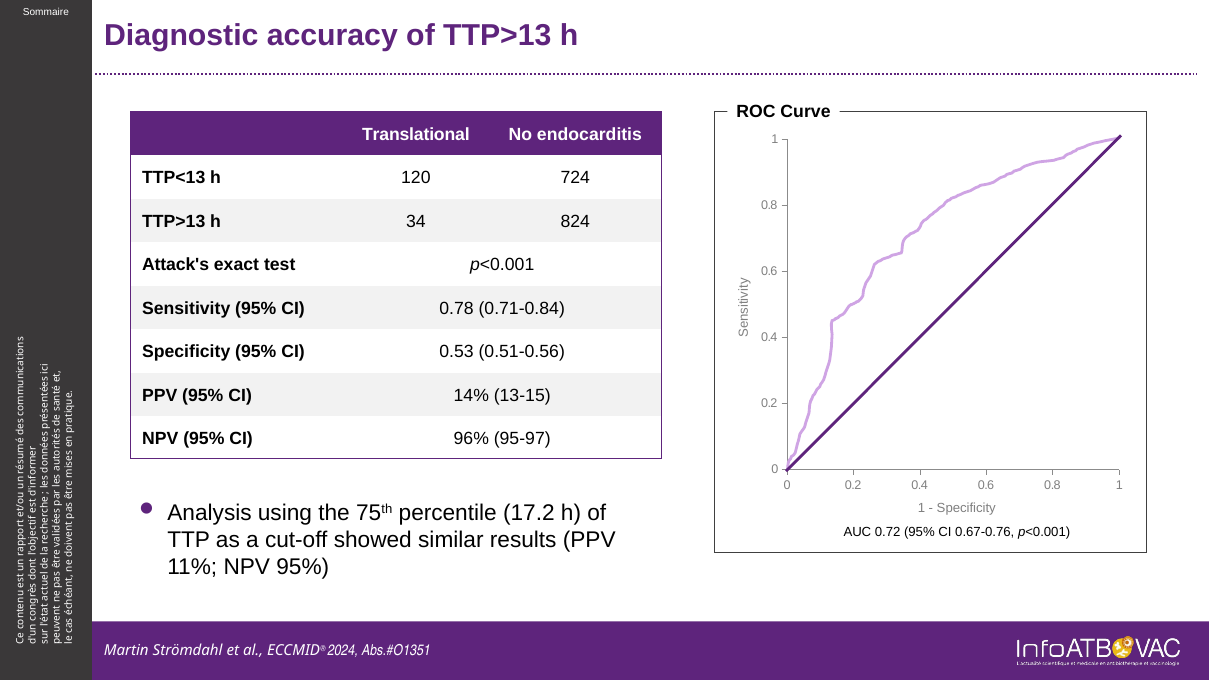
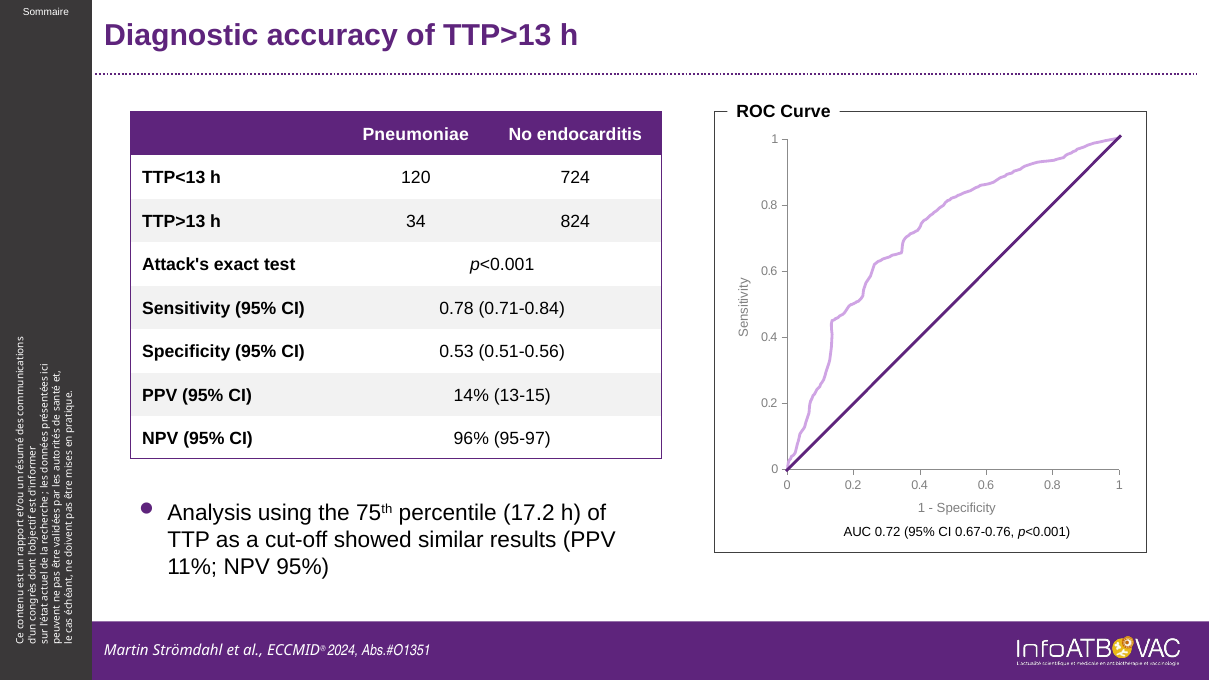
Translational: Translational -> Pneumoniae
